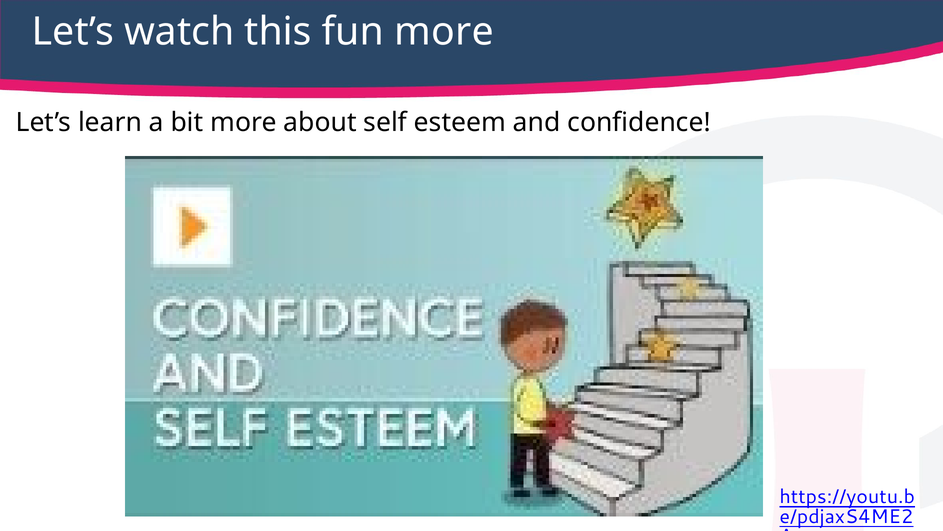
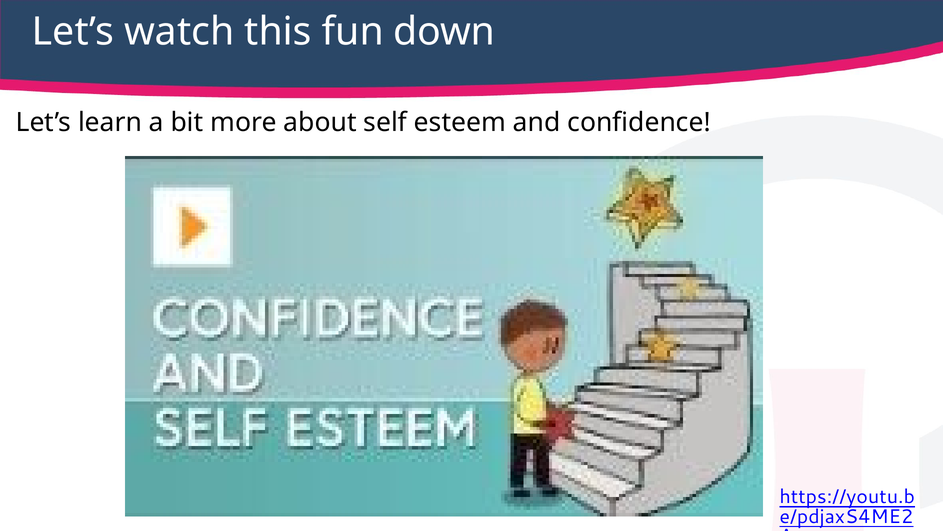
fun more: more -> down
